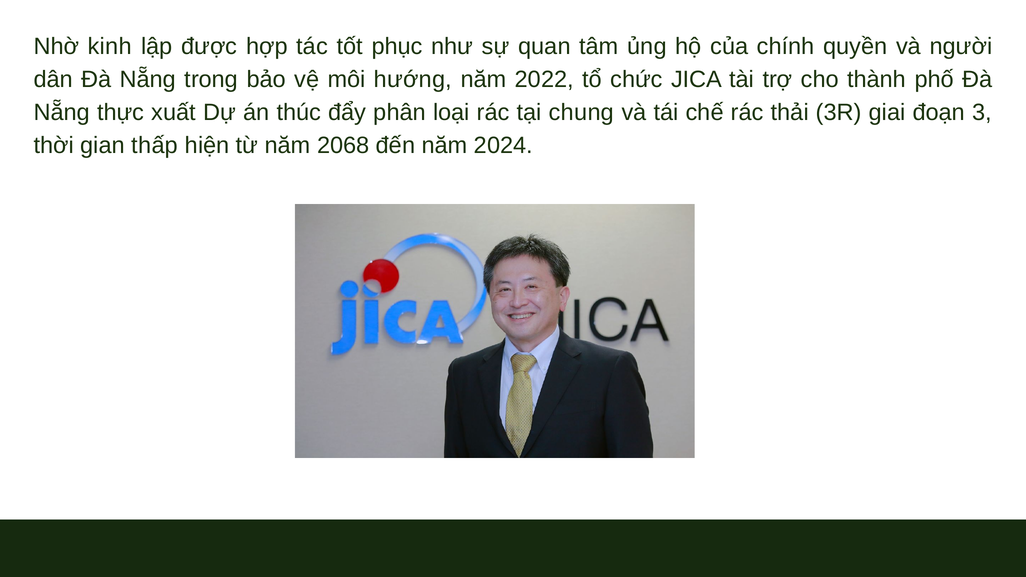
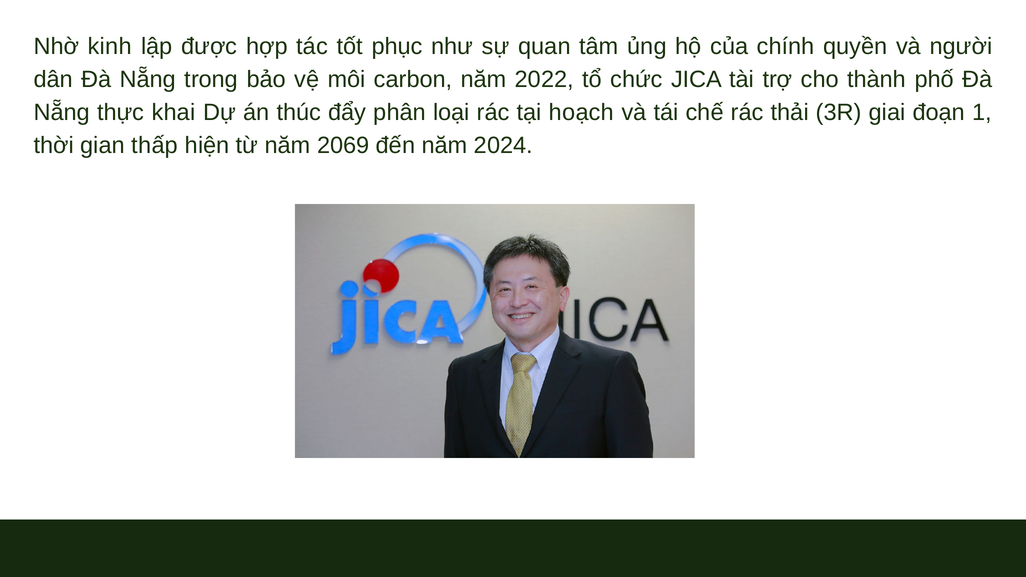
hướng: hướng -> carbon
xuất: xuất -> khai
chung: chung -> hoạch
3: 3 -> 1
2068: 2068 -> 2069
